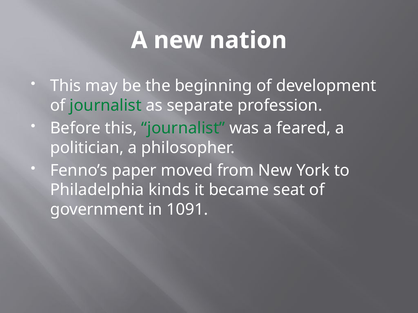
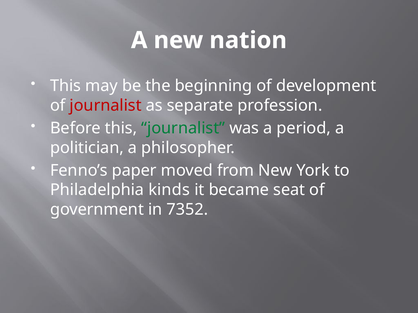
journalist at (106, 106) colour: green -> red
feared: feared -> period
1091: 1091 -> 7352
